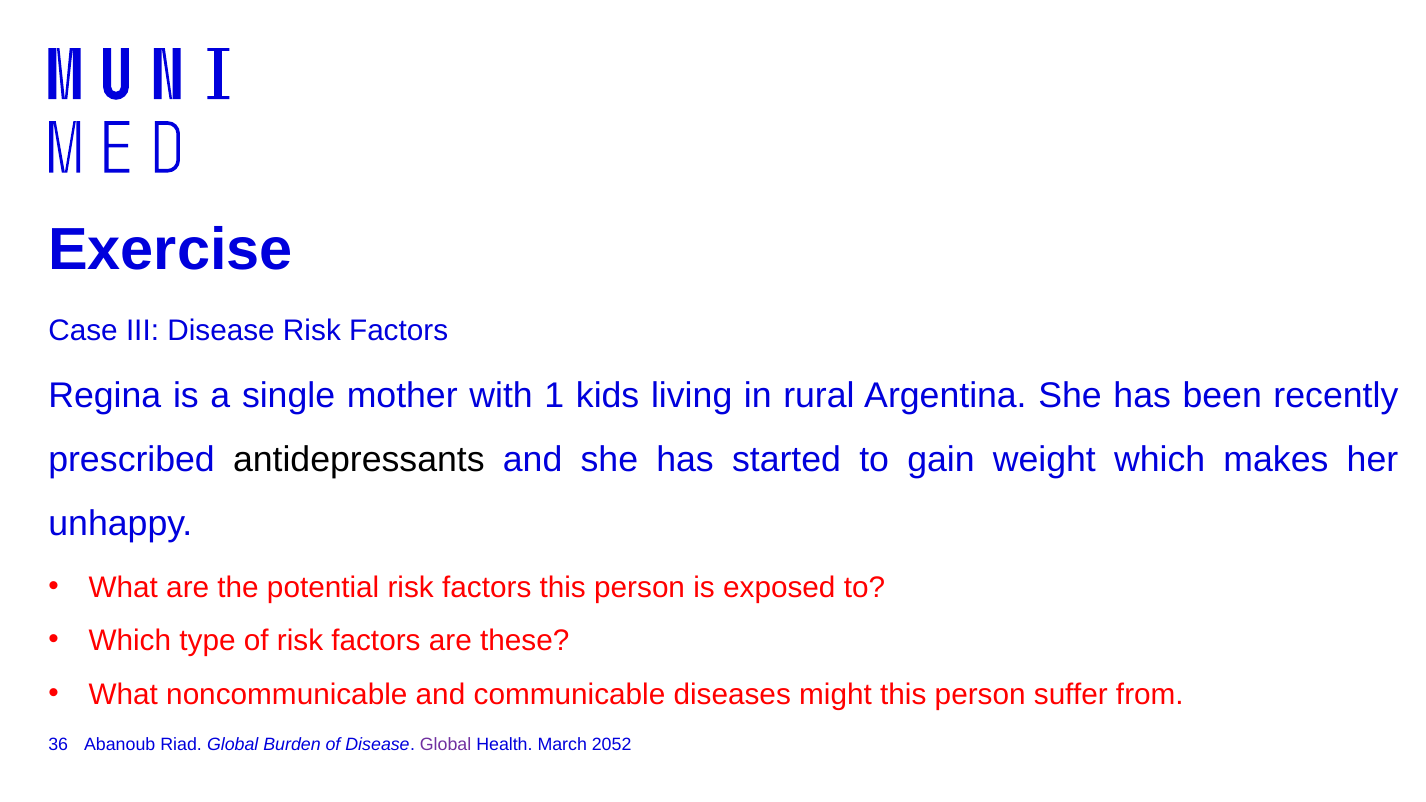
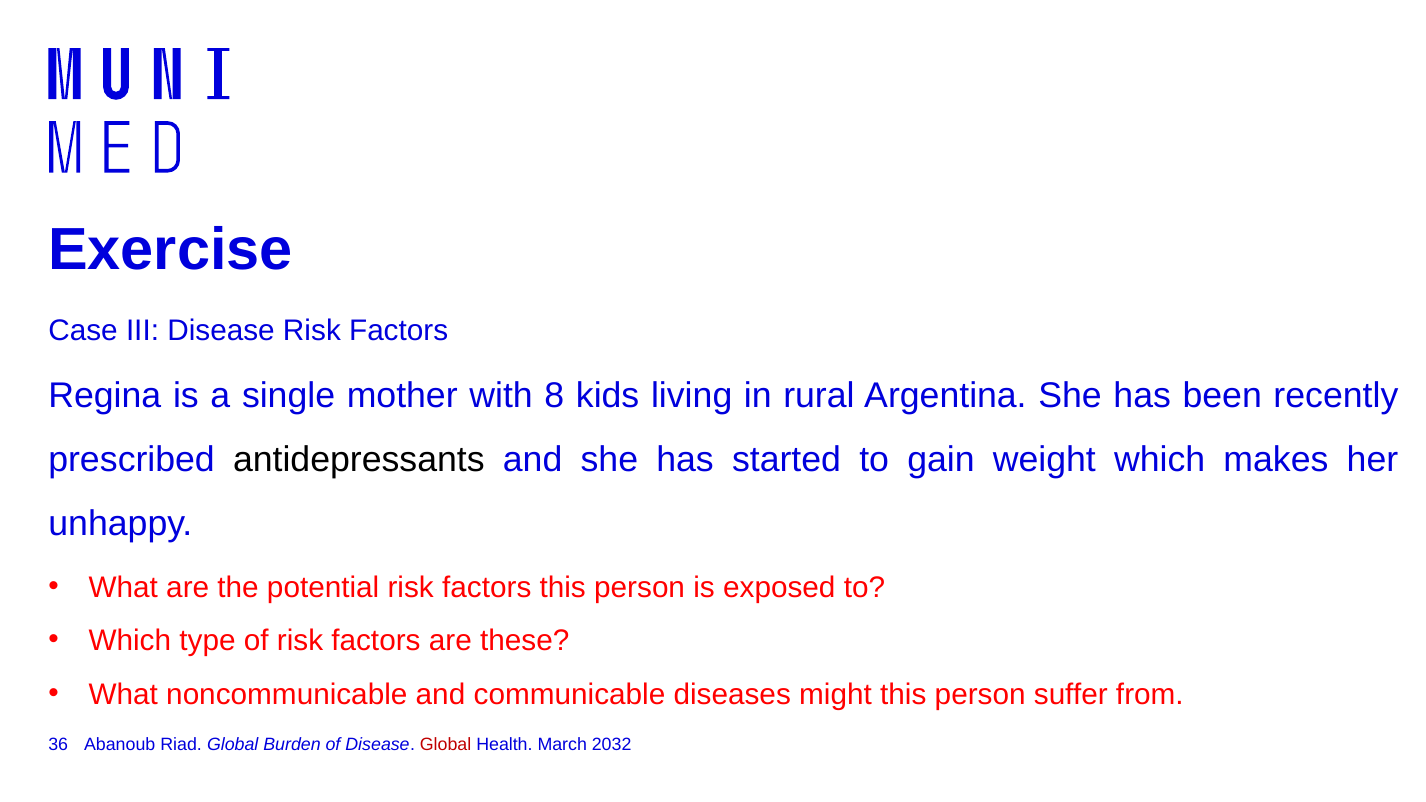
1: 1 -> 8
Global at (446, 744) colour: purple -> red
2052: 2052 -> 2032
